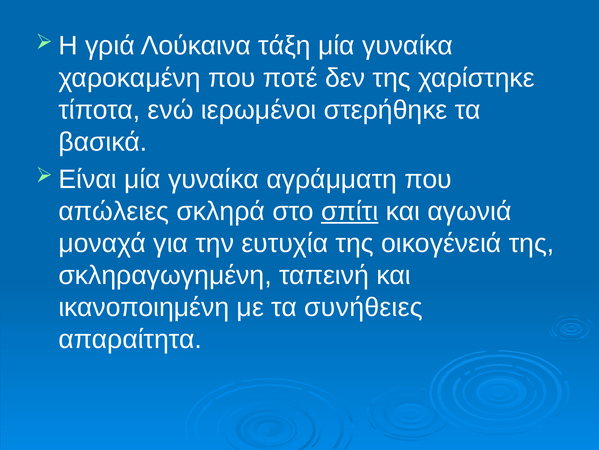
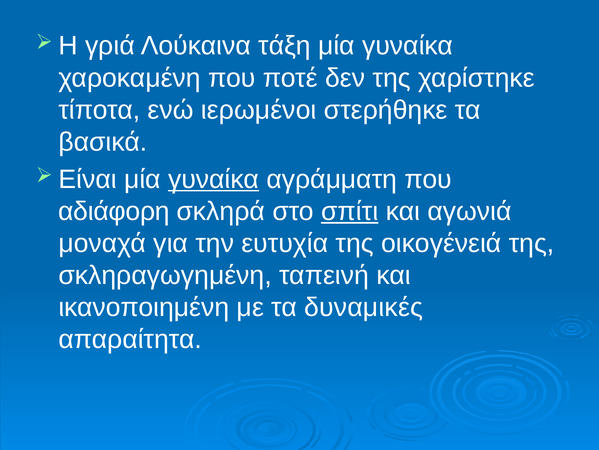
γυναίκα at (214, 179) underline: none -> present
απώλειες: απώλειες -> αδιάφορη
συνήθειες: συνήθειες -> δυναμικές
